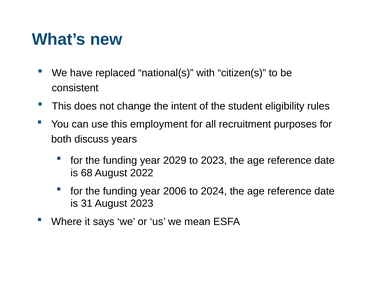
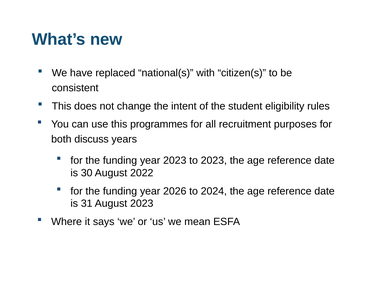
employment: employment -> programmes
year 2029: 2029 -> 2023
68: 68 -> 30
2006: 2006 -> 2026
